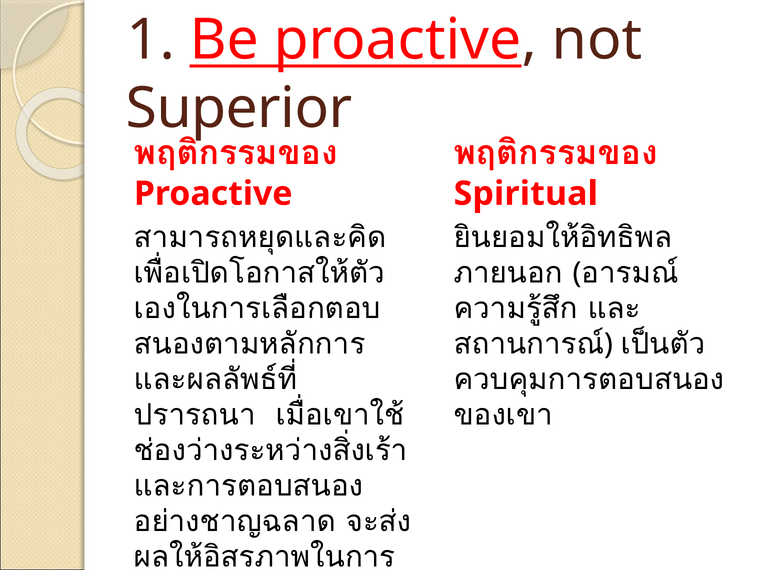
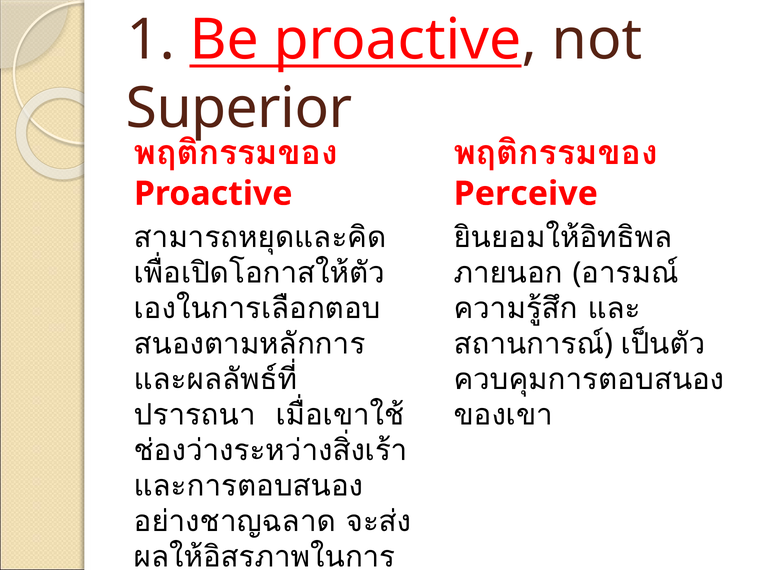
Spiritual: Spiritual -> Perceive
